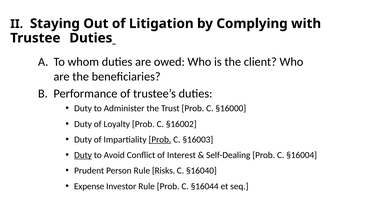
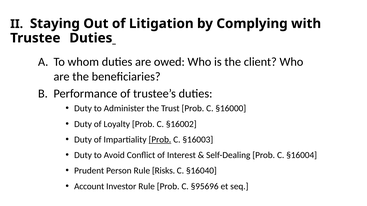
Duty at (83, 155) underline: present -> none
Expense: Expense -> Account
§16044: §16044 -> §95696
